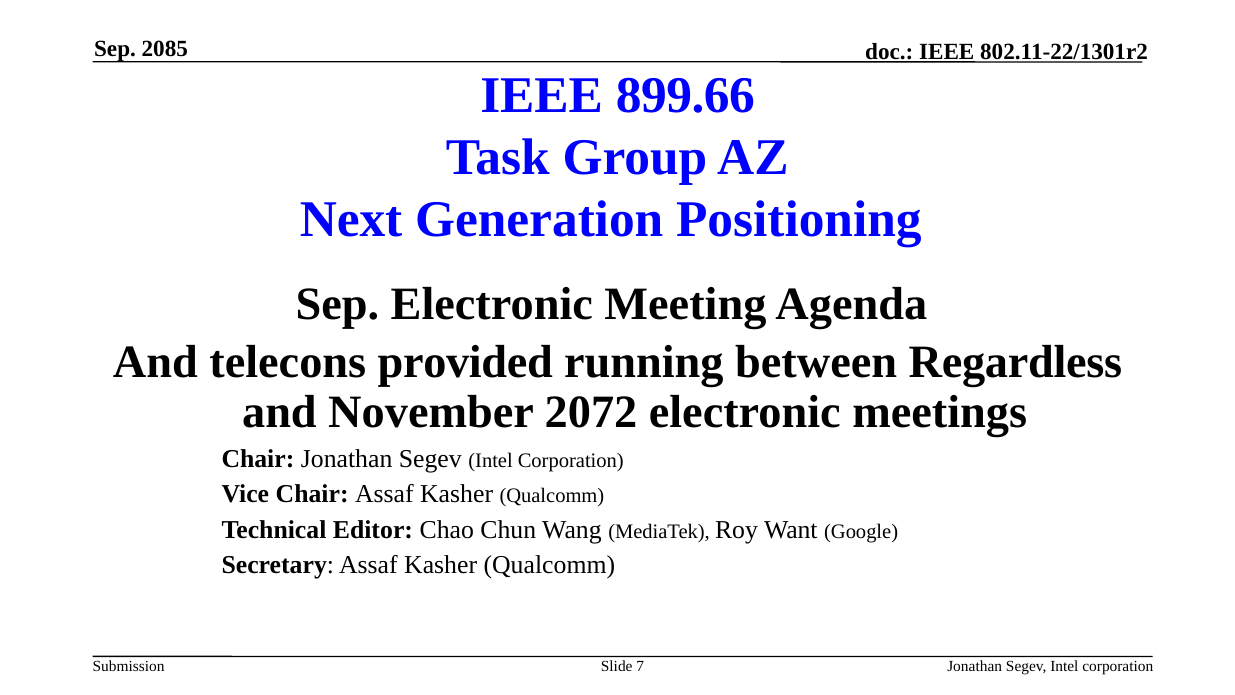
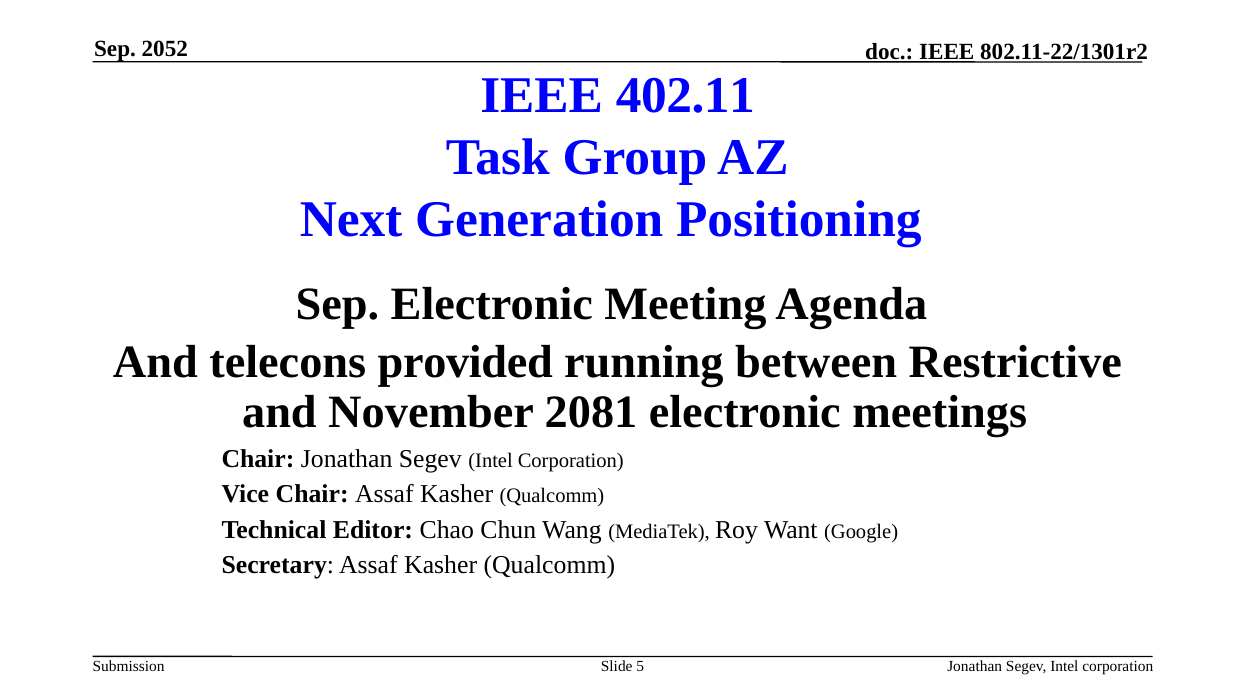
2085: 2085 -> 2052
899.66: 899.66 -> 402.11
Regardless: Regardless -> Restrictive
2072: 2072 -> 2081
7: 7 -> 5
